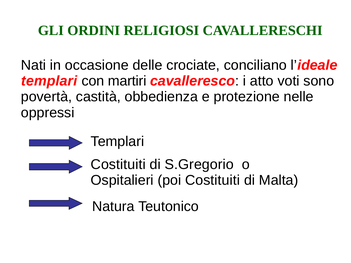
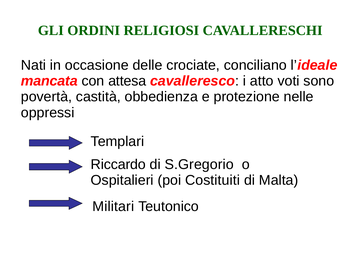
templari at (49, 81): templari -> mancata
martiri: martiri -> attesa
Costituiti at (118, 165): Costituiti -> Riccardo
Natura: Natura -> Militari
